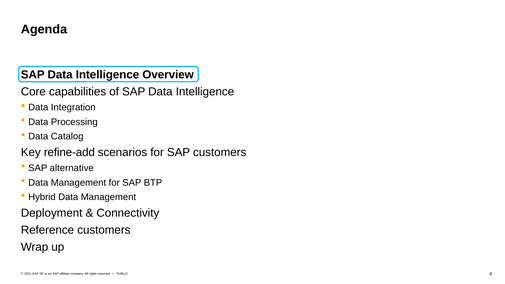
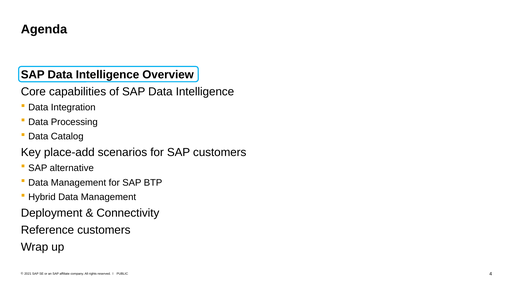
refine-add: refine-add -> place-add
